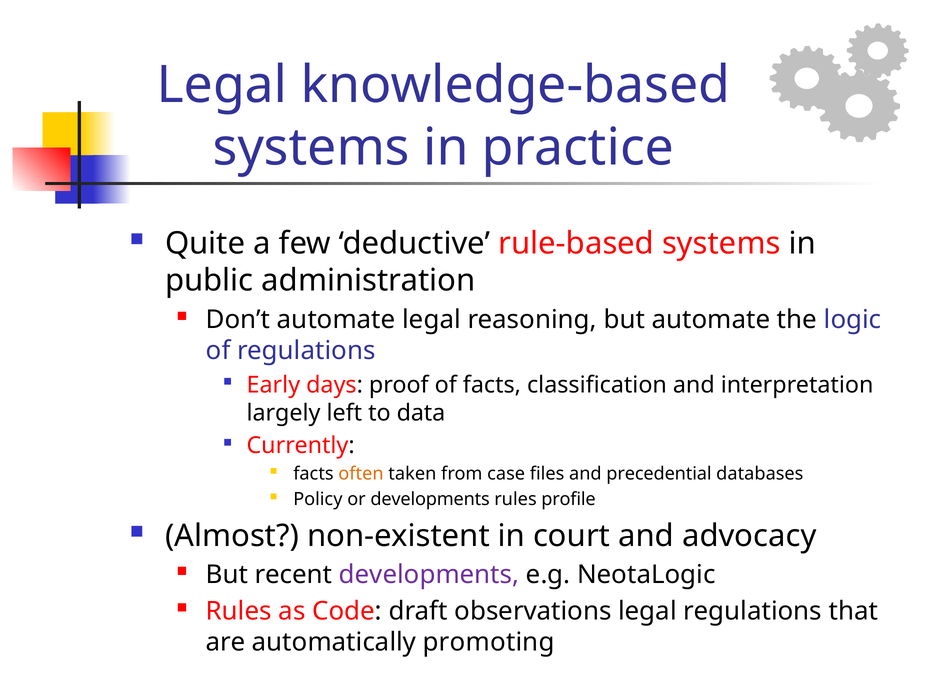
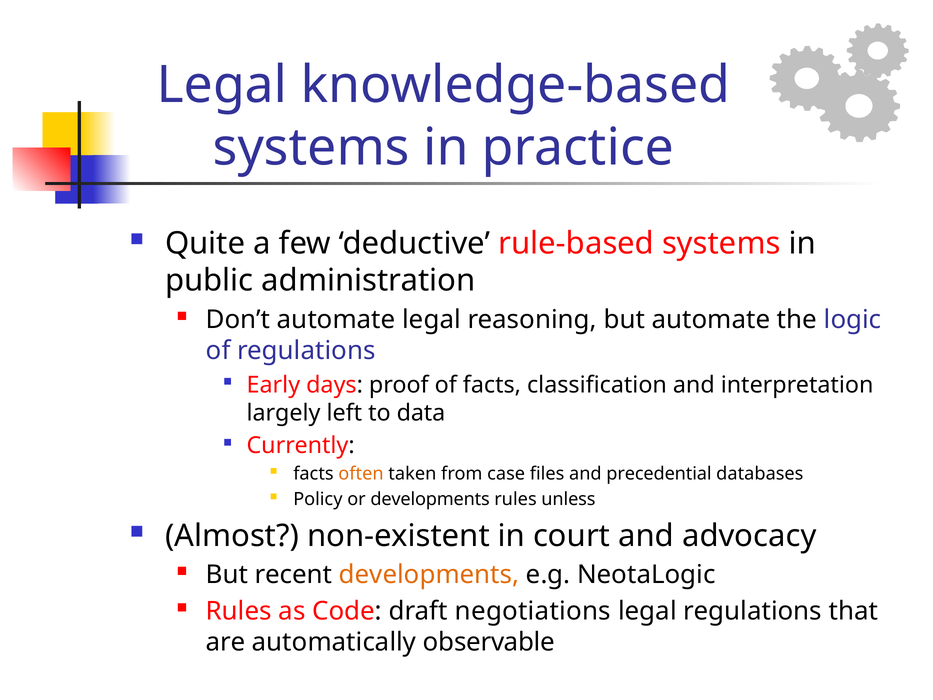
profile: profile -> unless
developments at (429, 575) colour: purple -> orange
observations: observations -> negotiations
promoting: promoting -> observable
